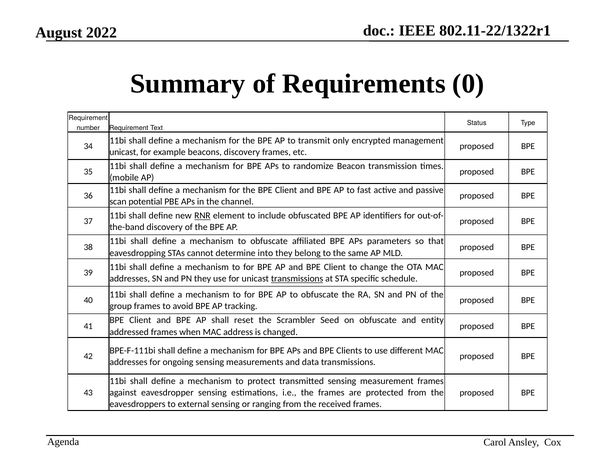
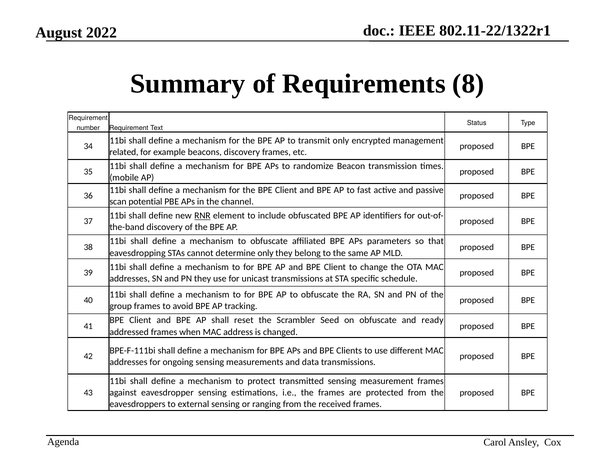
0: 0 -> 8
unicast at (124, 152): unicast -> related
determine into: into -> only
transmissions at (297, 279) underline: present -> none
entity: entity -> ready
